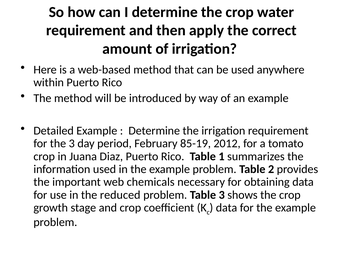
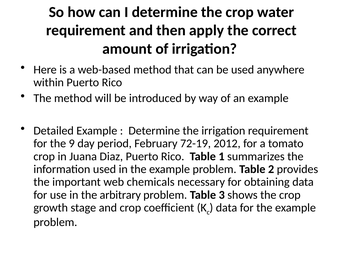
the 3: 3 -> 9
85-19: 85-19 -> 72-19
reduced: reduced -> arbitrary
